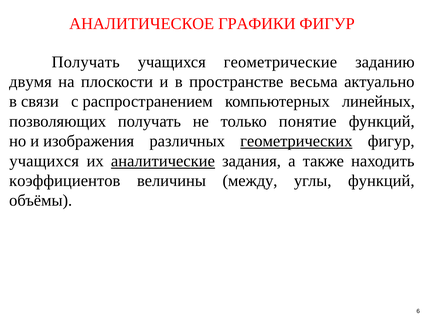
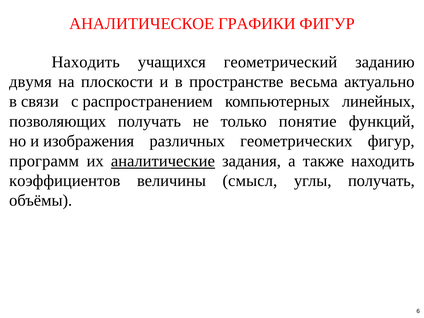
Получать at (86, 62): Получать -> Находить
геометрические: геометрические -> геометрический
геометрических underline: present -> none
учащихся at (44, 161): учащихся -> программ
между: между -> смысл
углы функций: функций -> получать
